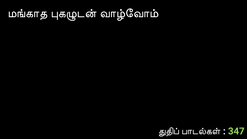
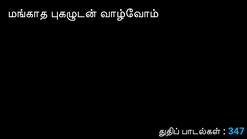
347 colour: light green -> light blue
